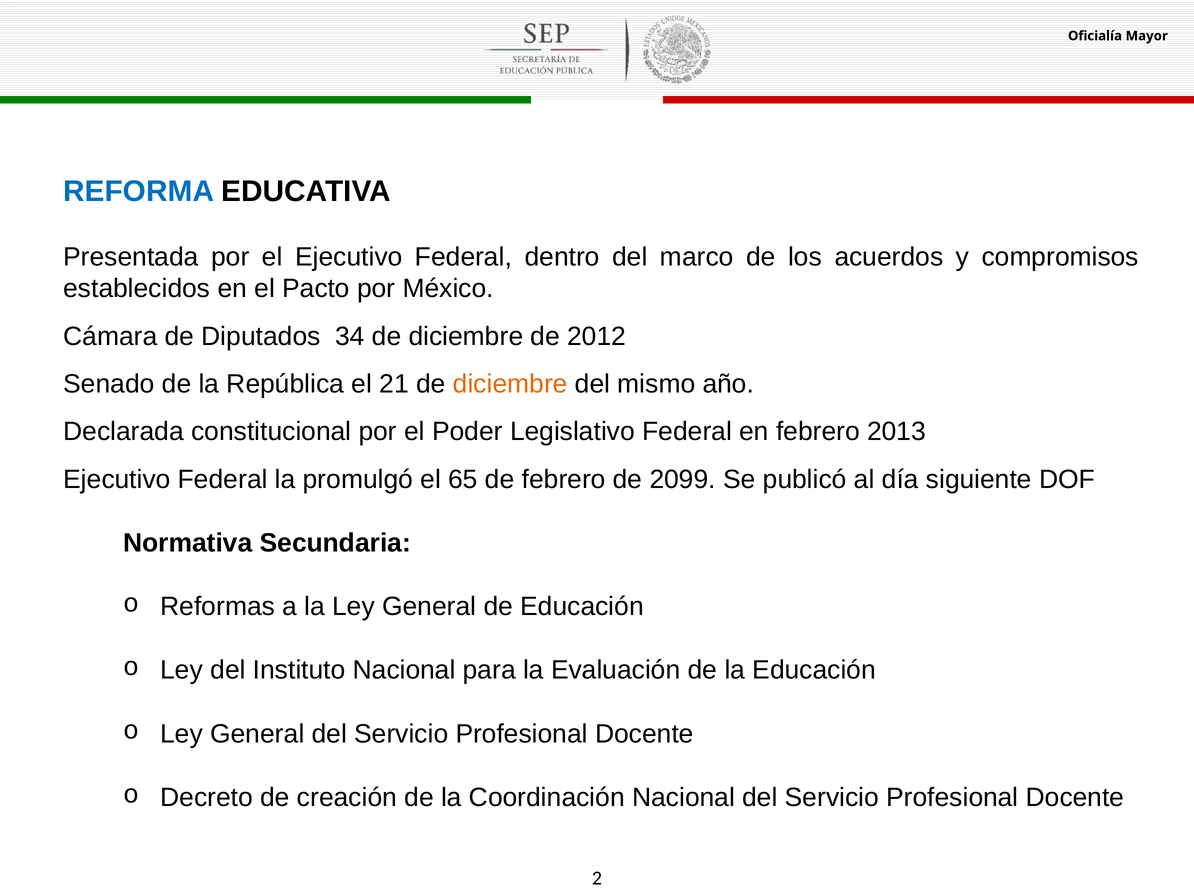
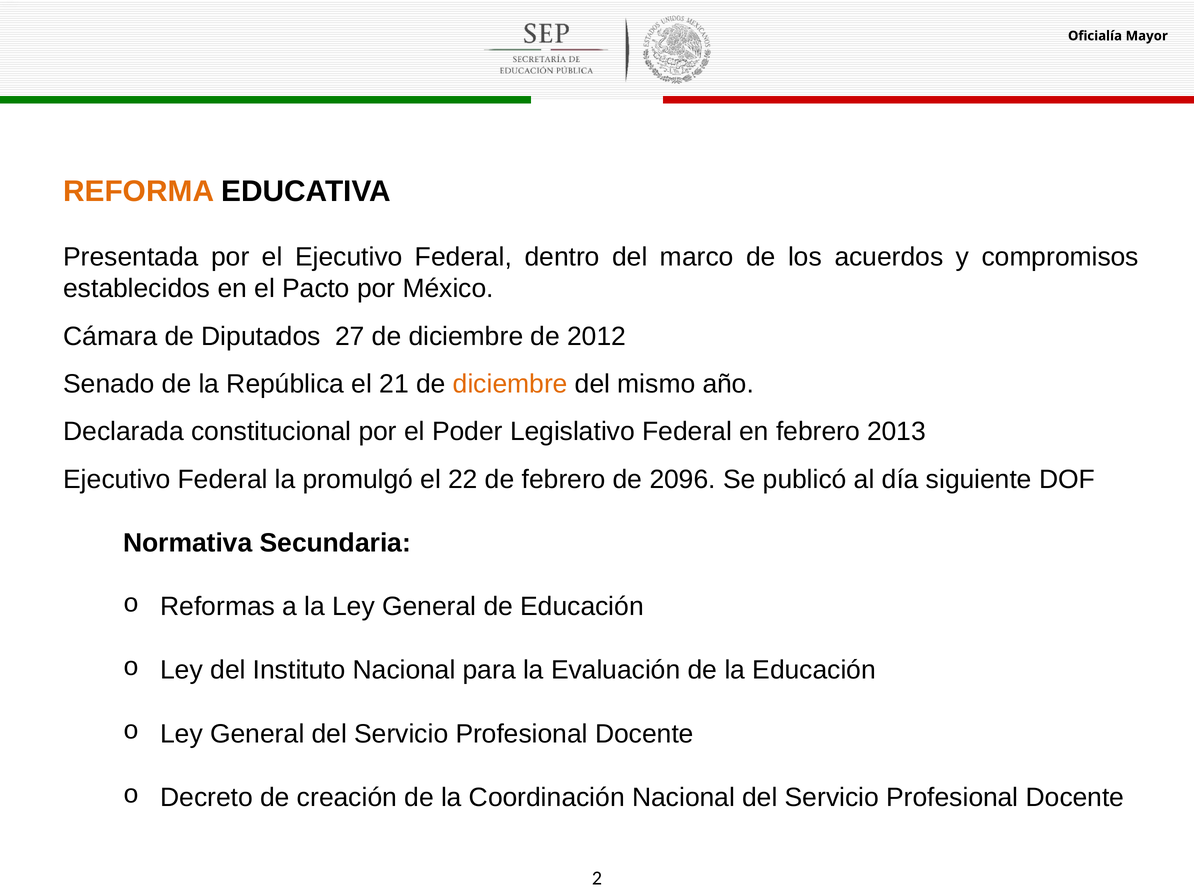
REFORMA colour: blue -> orange
34: 34 -> 27
65: 65 -> 22
2099: 2099 -> 2096
